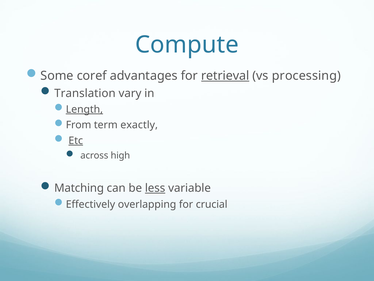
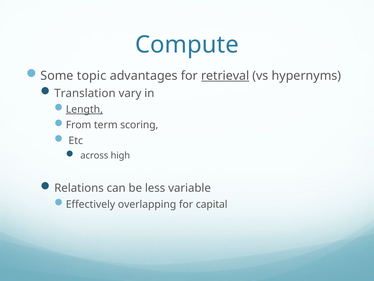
coref: coref -> topic
processing: processing -> hypernyms
exactly: exactly -> scoring
Etc underline: present -> none
Matching: Matching -> Relations
less underline: present -> none
crucial: crucial -> capital
